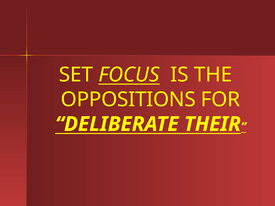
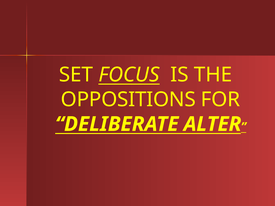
THEIR: THEIR -> ALTER
